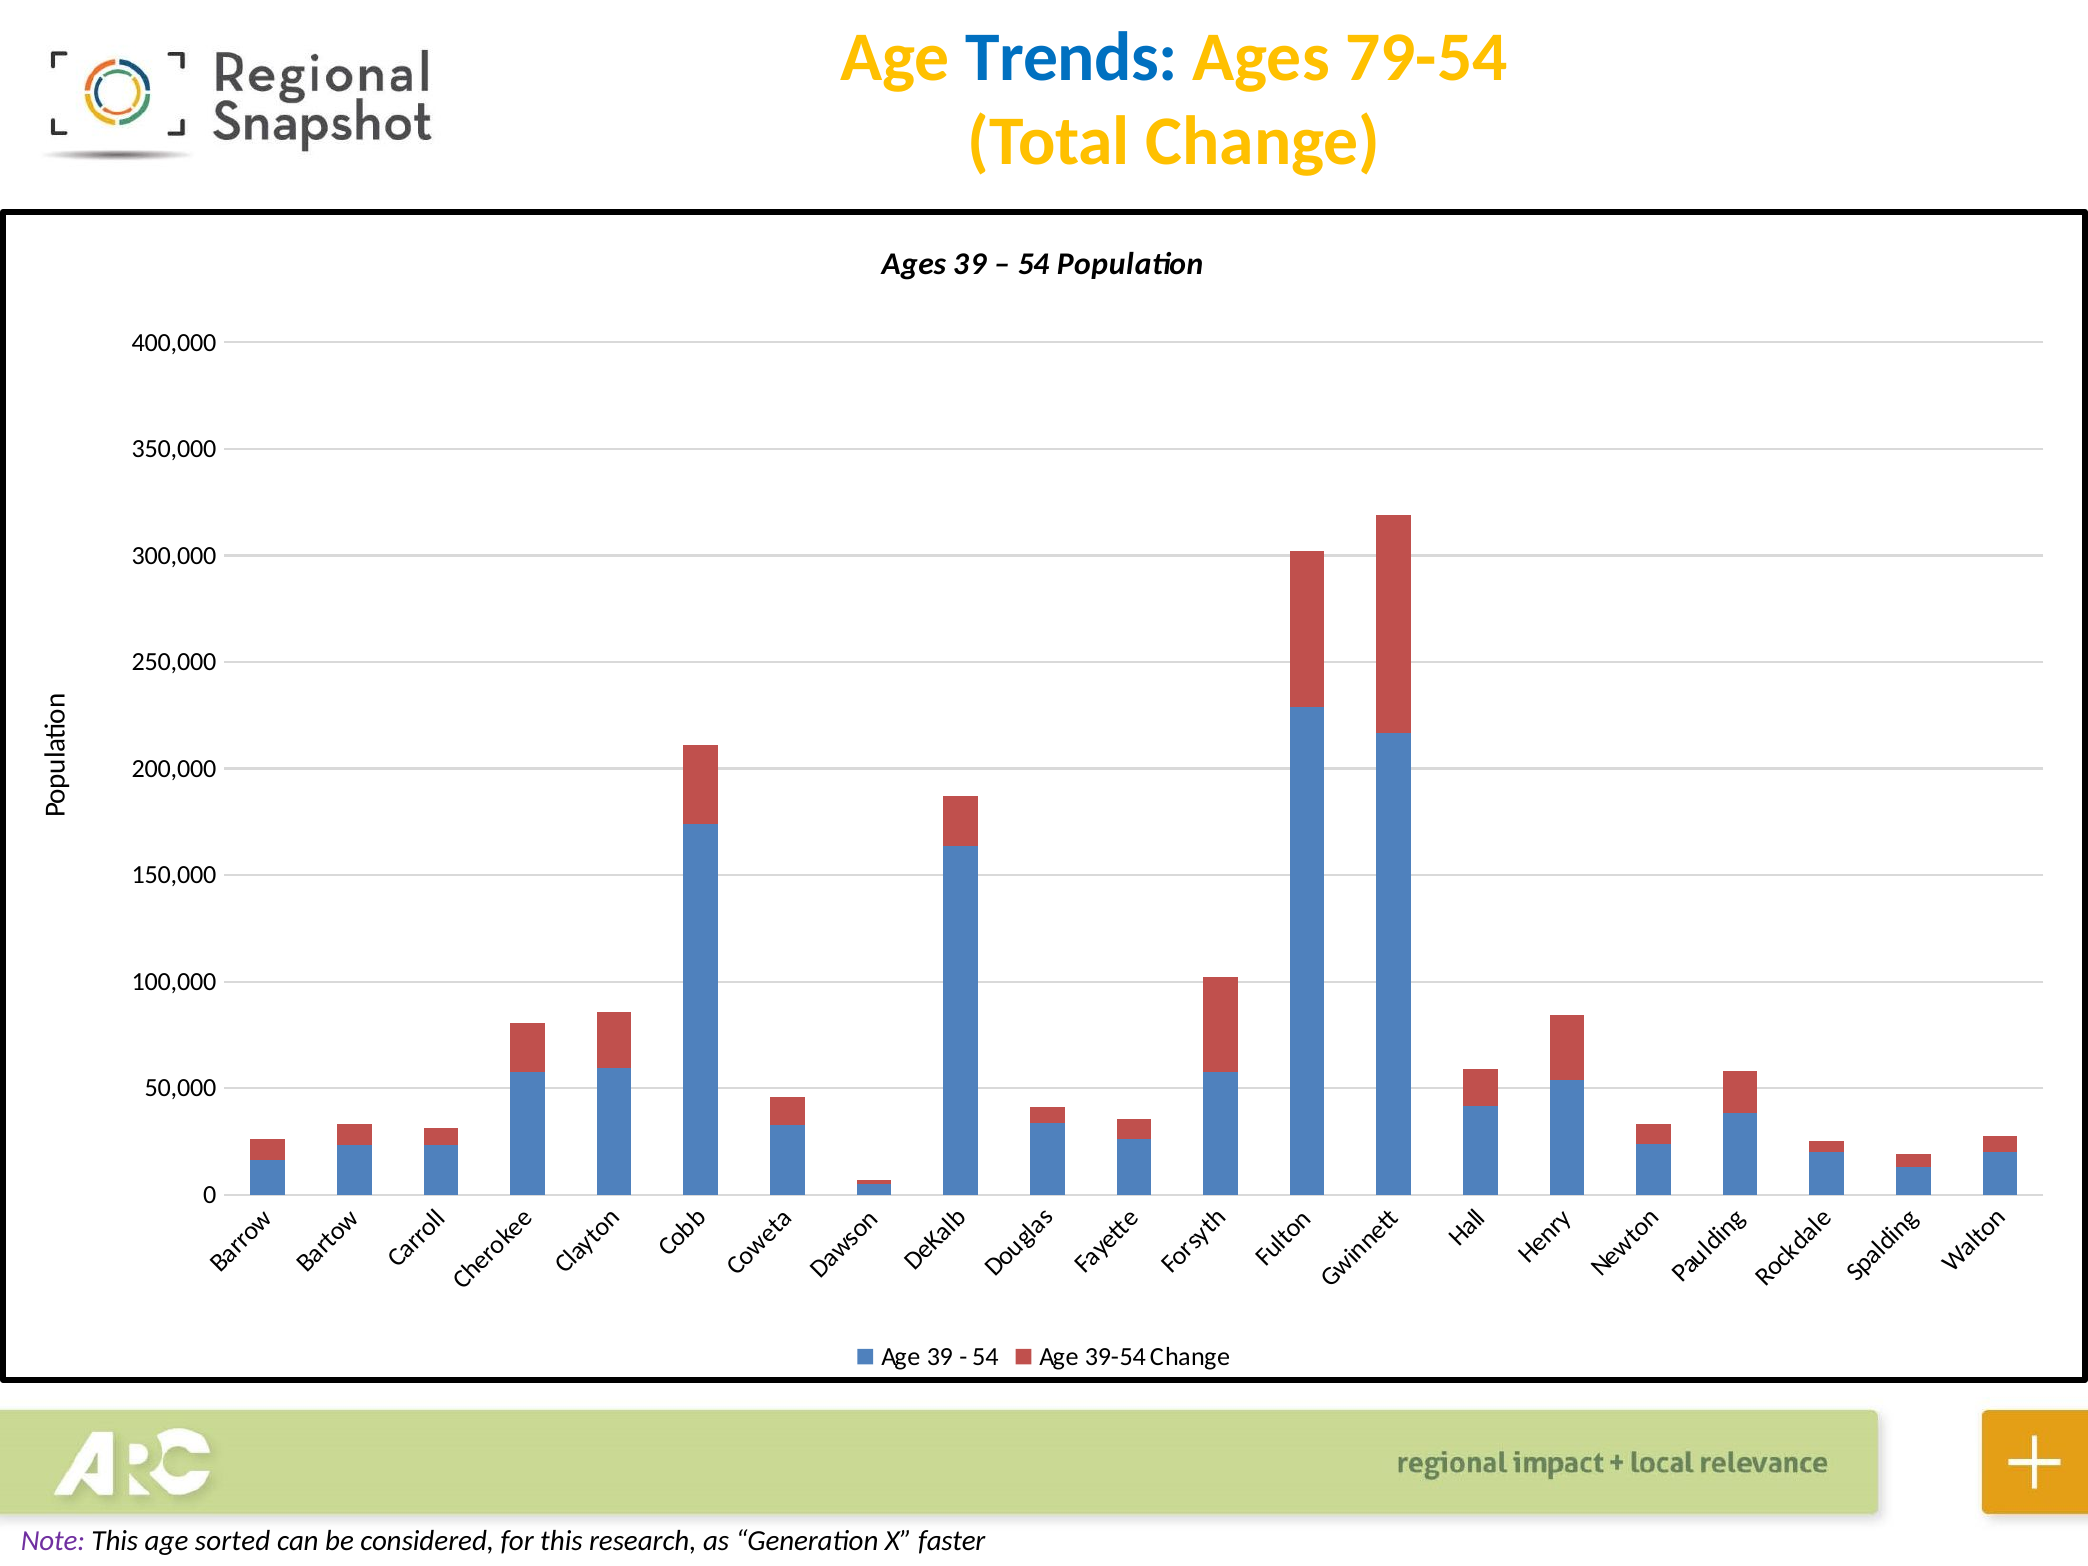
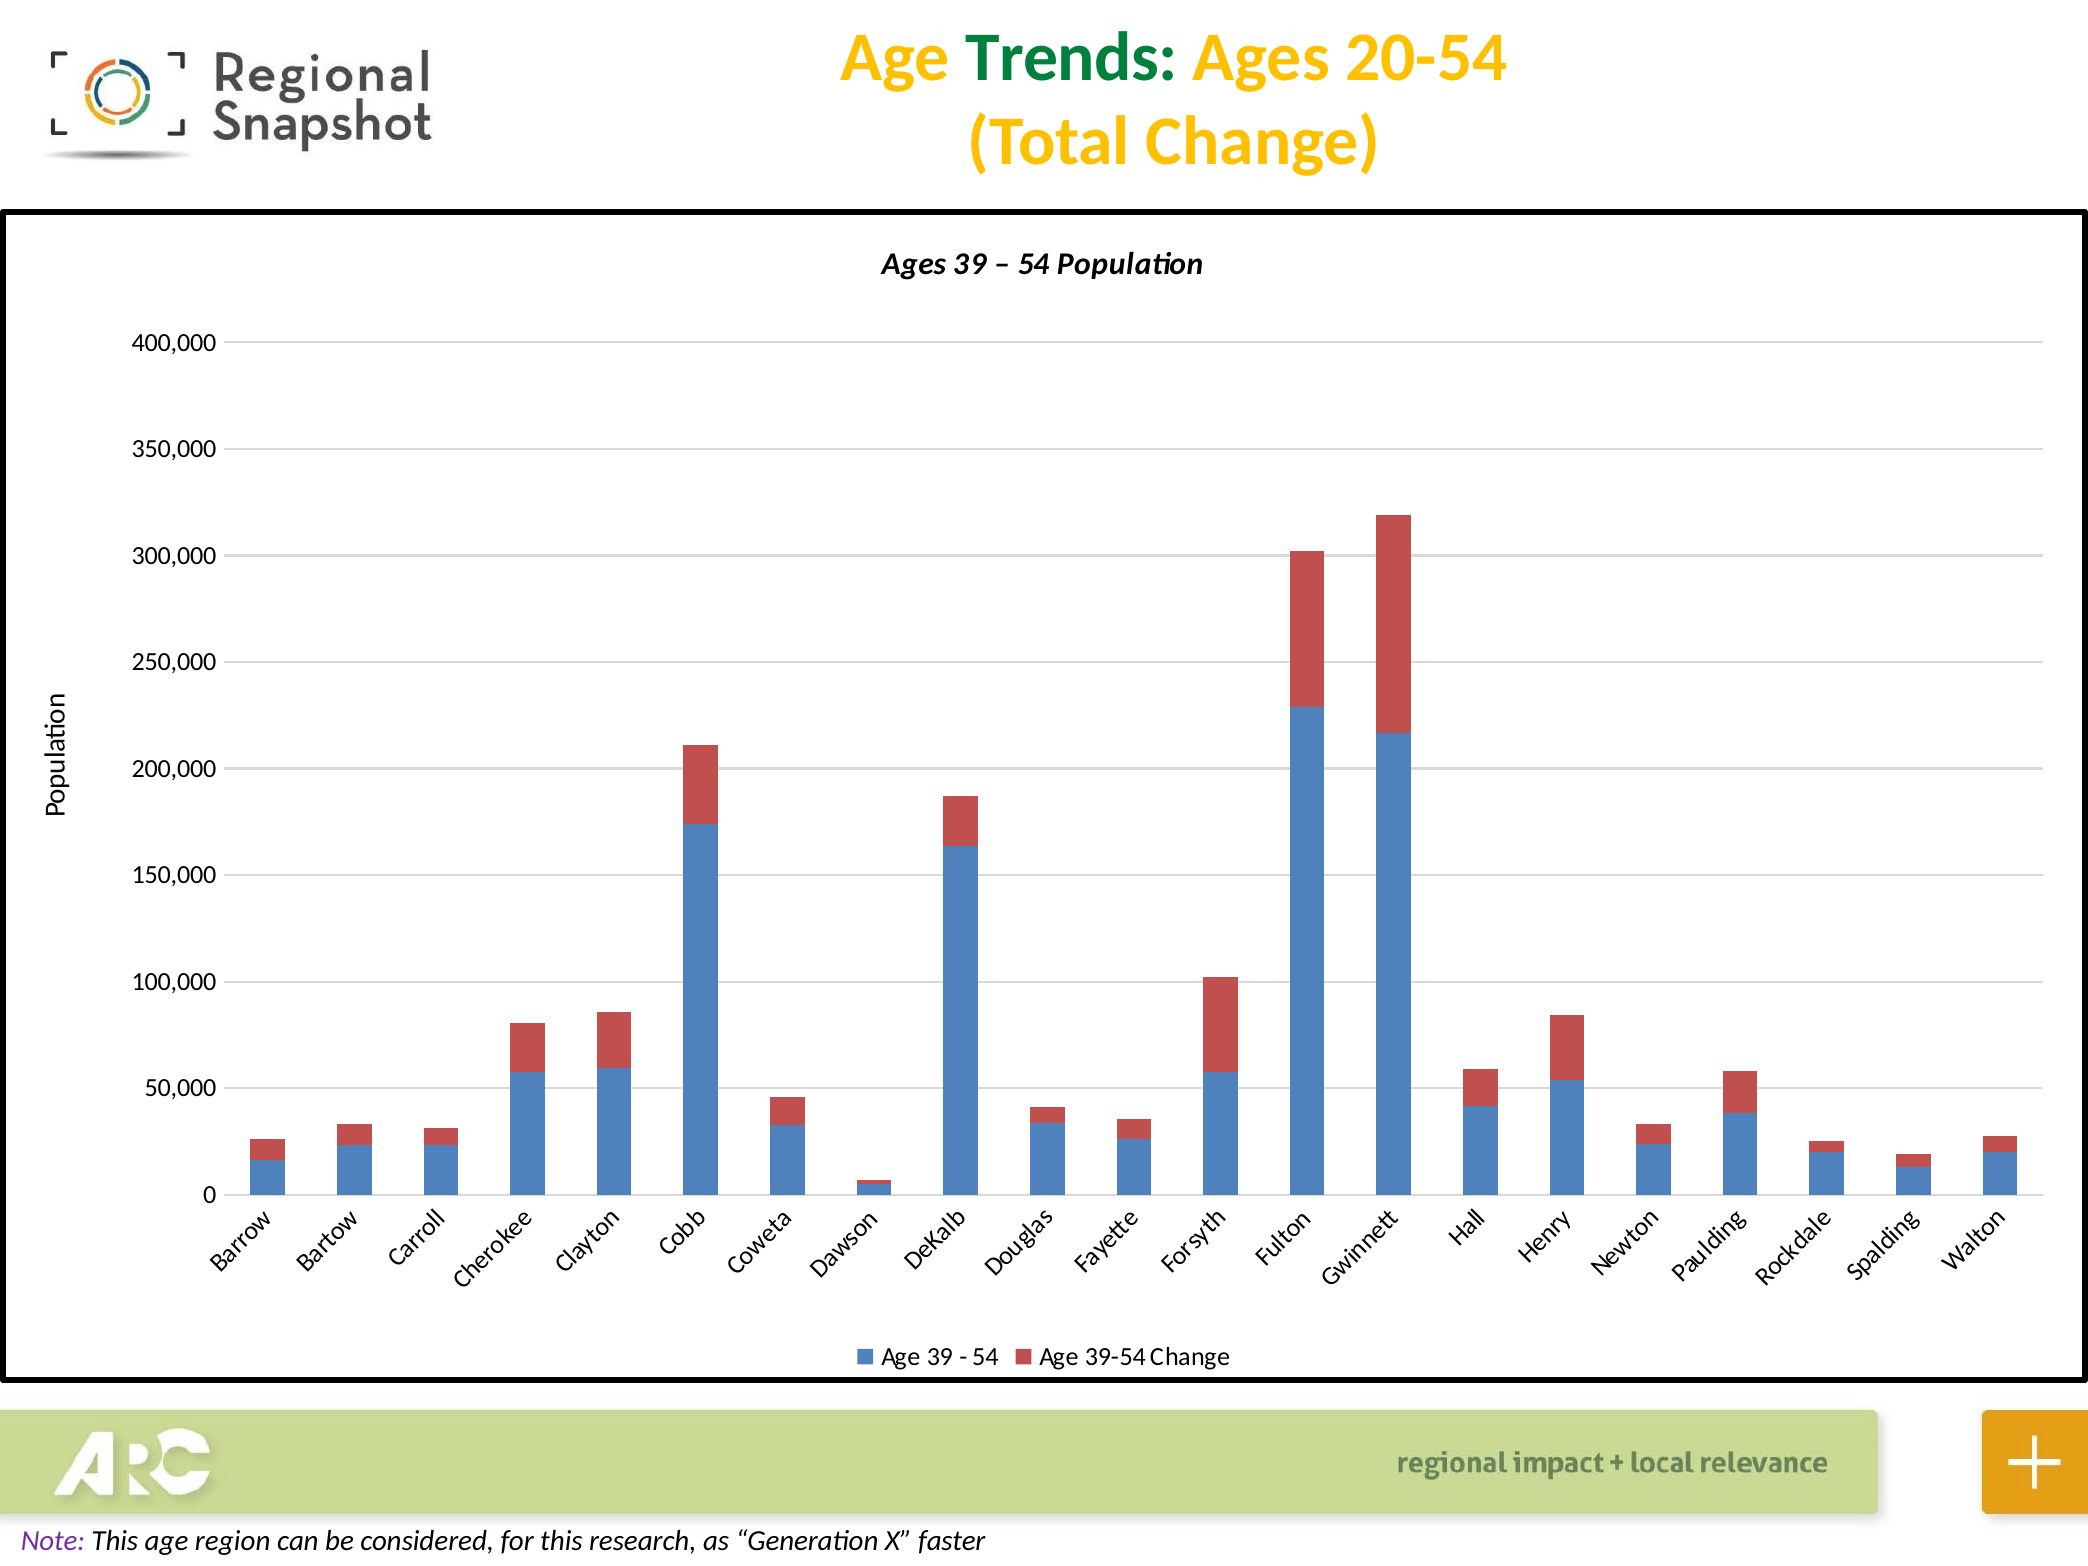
Trends colour: blue -> green
79-54: 79-54 -> 20-54
sorted: sorted -> region
